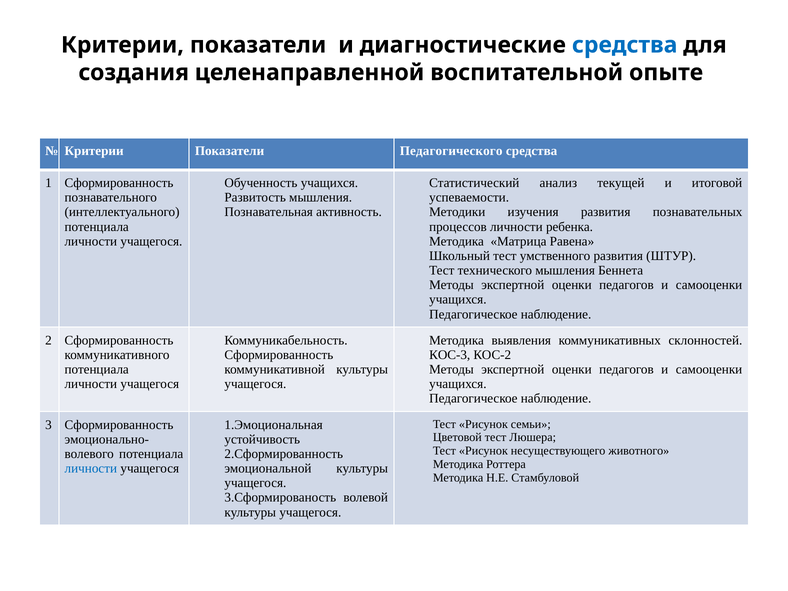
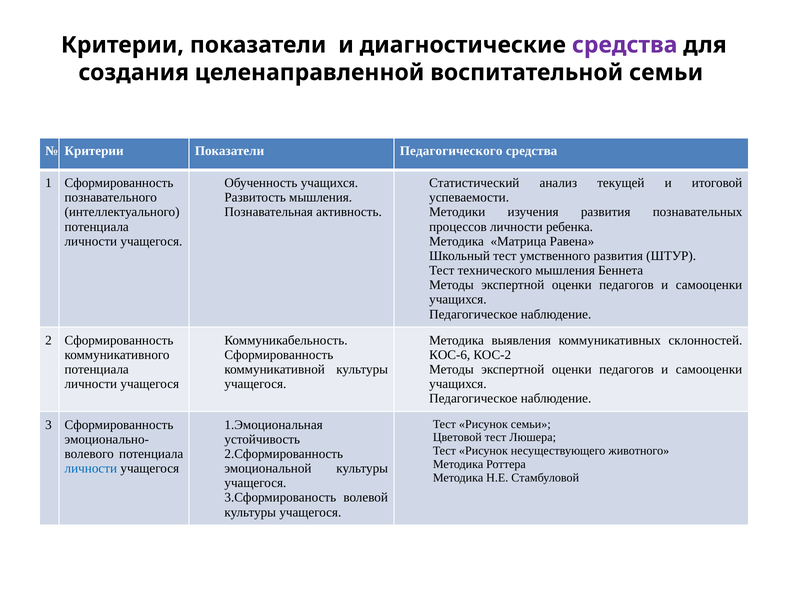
средства at (625, 45) colour: blue -> purple
воспитательной опыте: опыте -> семьи
КОС-3: КОС-3 -> КОС-6
